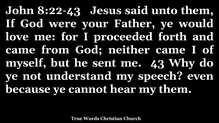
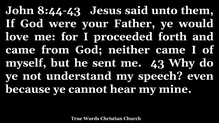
8:22-43: 8:22-43 -> 8:44-43
my them: them -> mine
